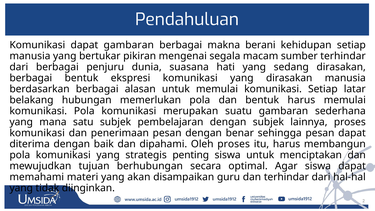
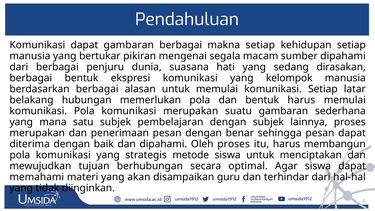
makna berani: berani -> setiap
sumber terhindar: terhindar -> dipahami
yang dirasakan: dirasakan -> kelompok
komunikasi at (37, 133): komunikasi -> merupakan
penting: penting -> metode
